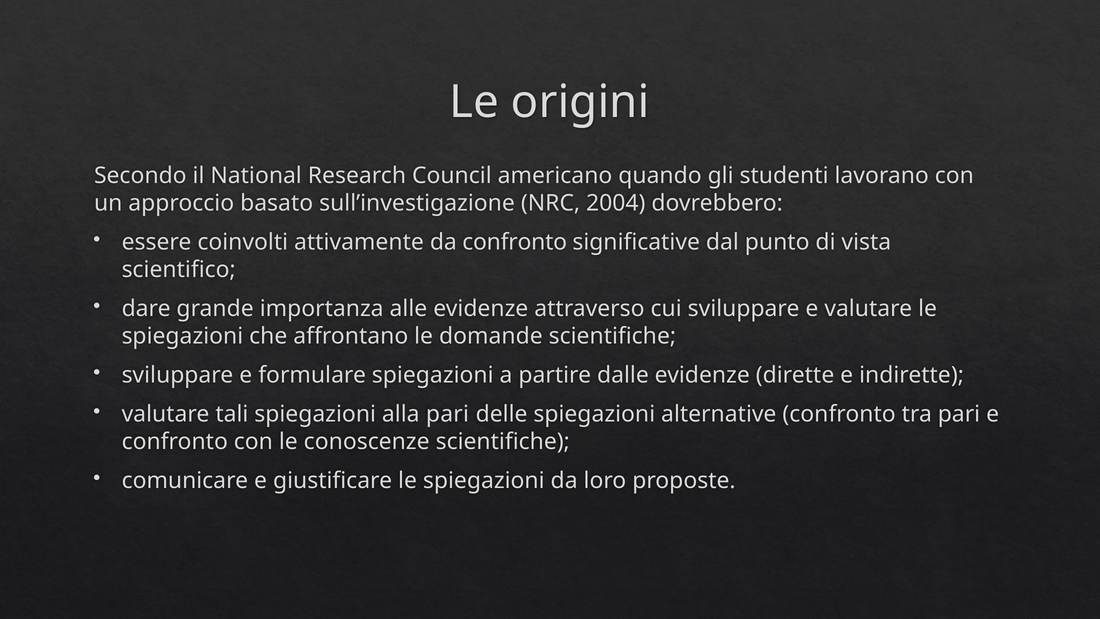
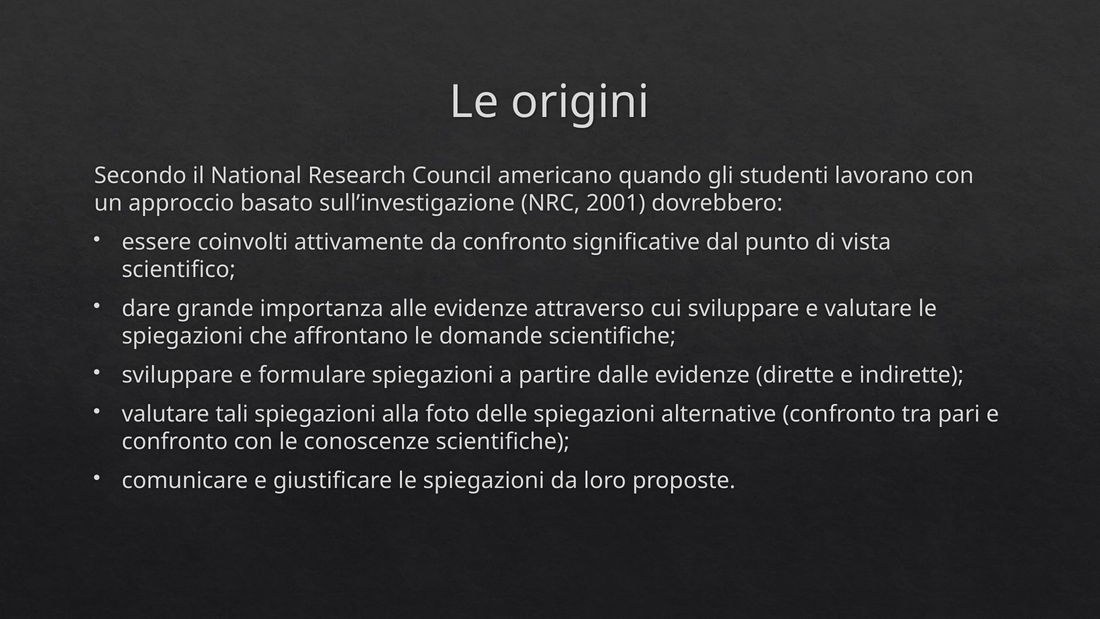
2004: 2004 -> 2001
alla pari: pari -> foto
